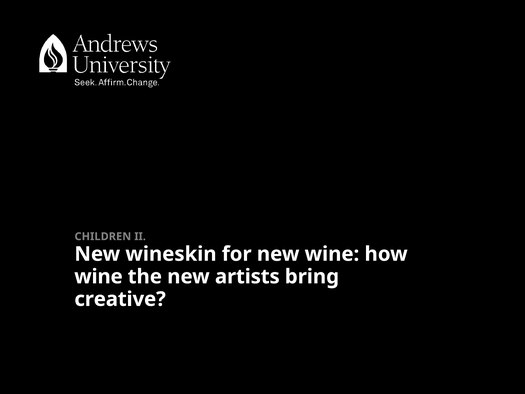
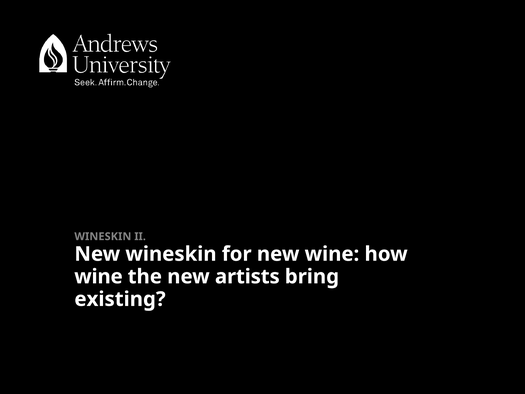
CHILDREN at (103, 236): CHILDREN -> WINESKIN
creative: creative -> existing
